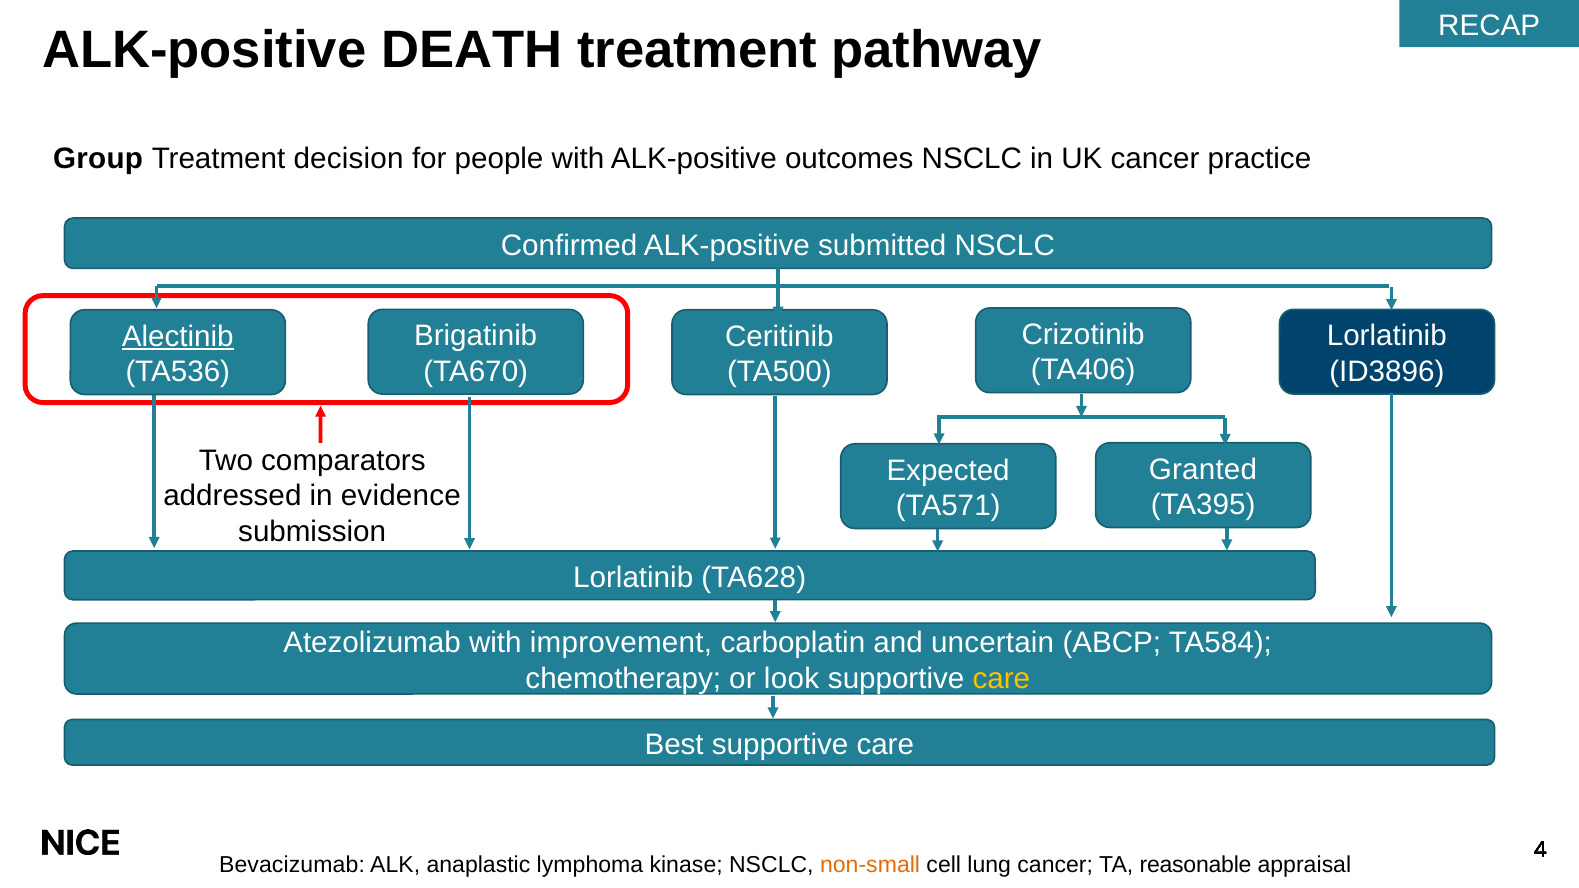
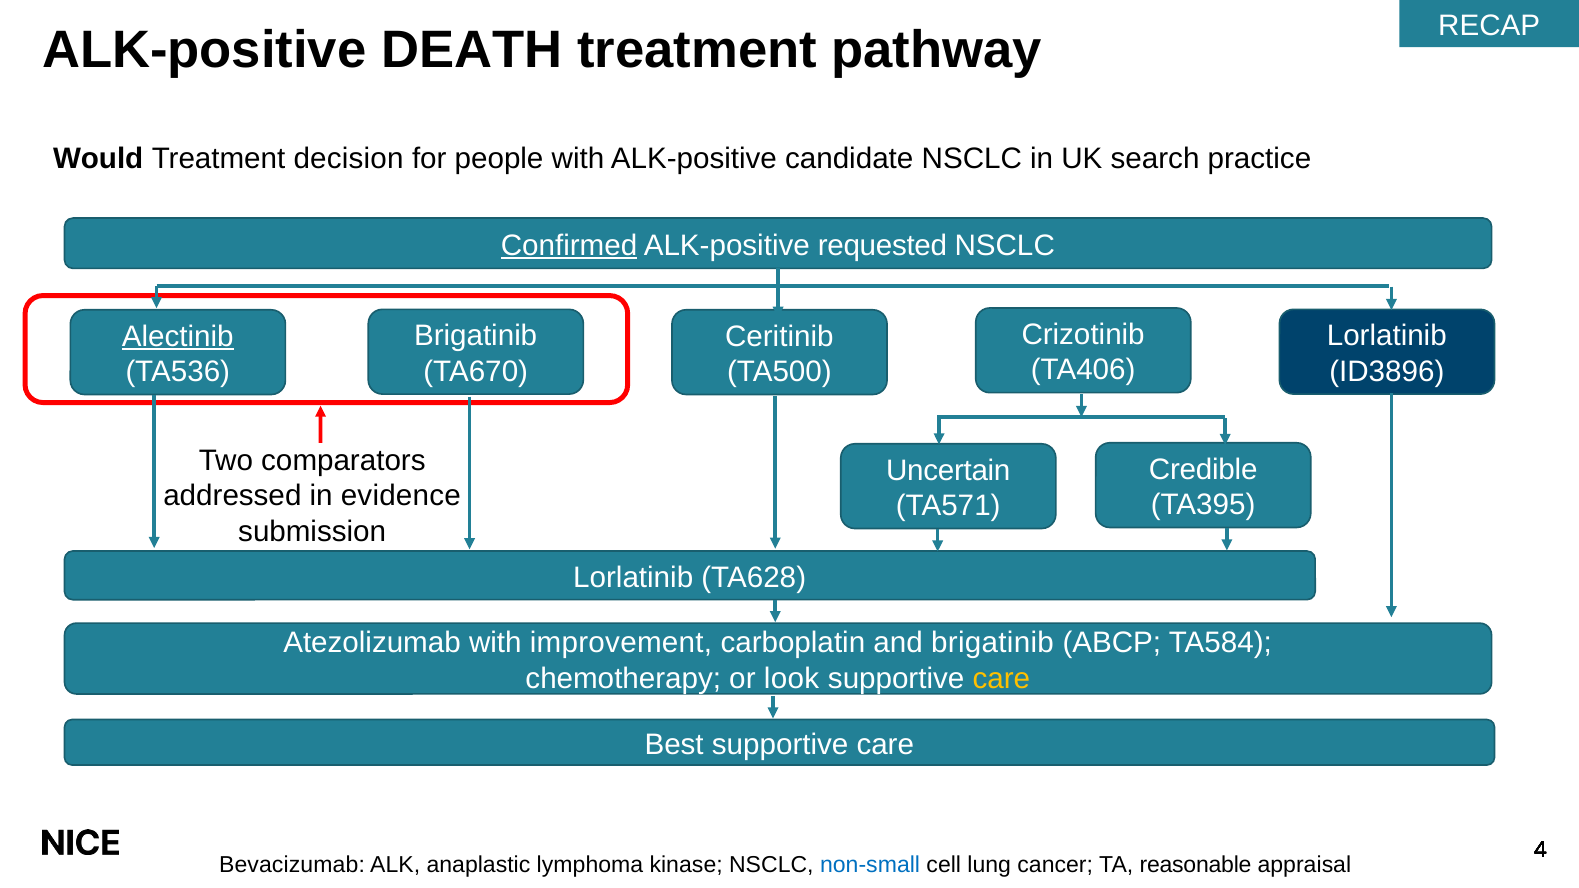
Group: Group -> Would
outcomes: outcomes -> candidate
UK cancer: cancer -> search
Confirmed underline: none -> present
submitted: submitted -> requested
Granted: Granted -> Credible
Expected: Expected -> Uncertain
and uncertain: uncertain -> brigatinib
non-small colour: orange -> blue
